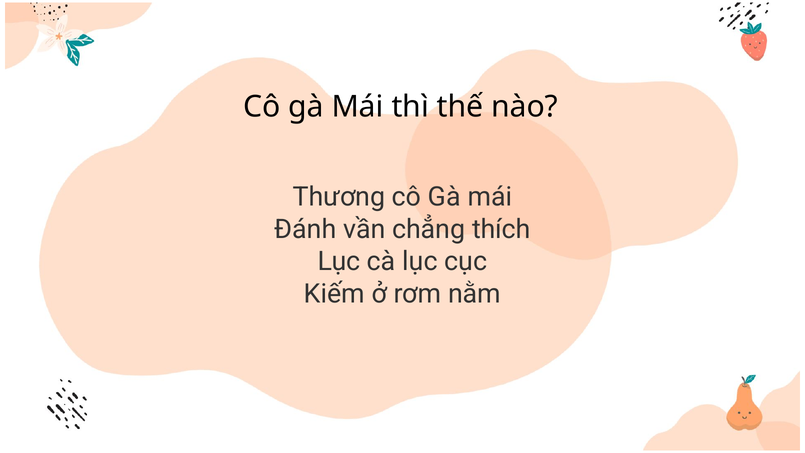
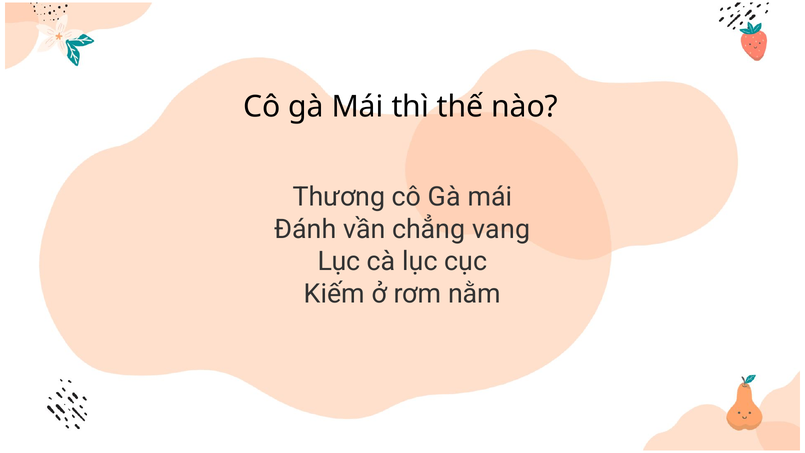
thích: thích -> vang
